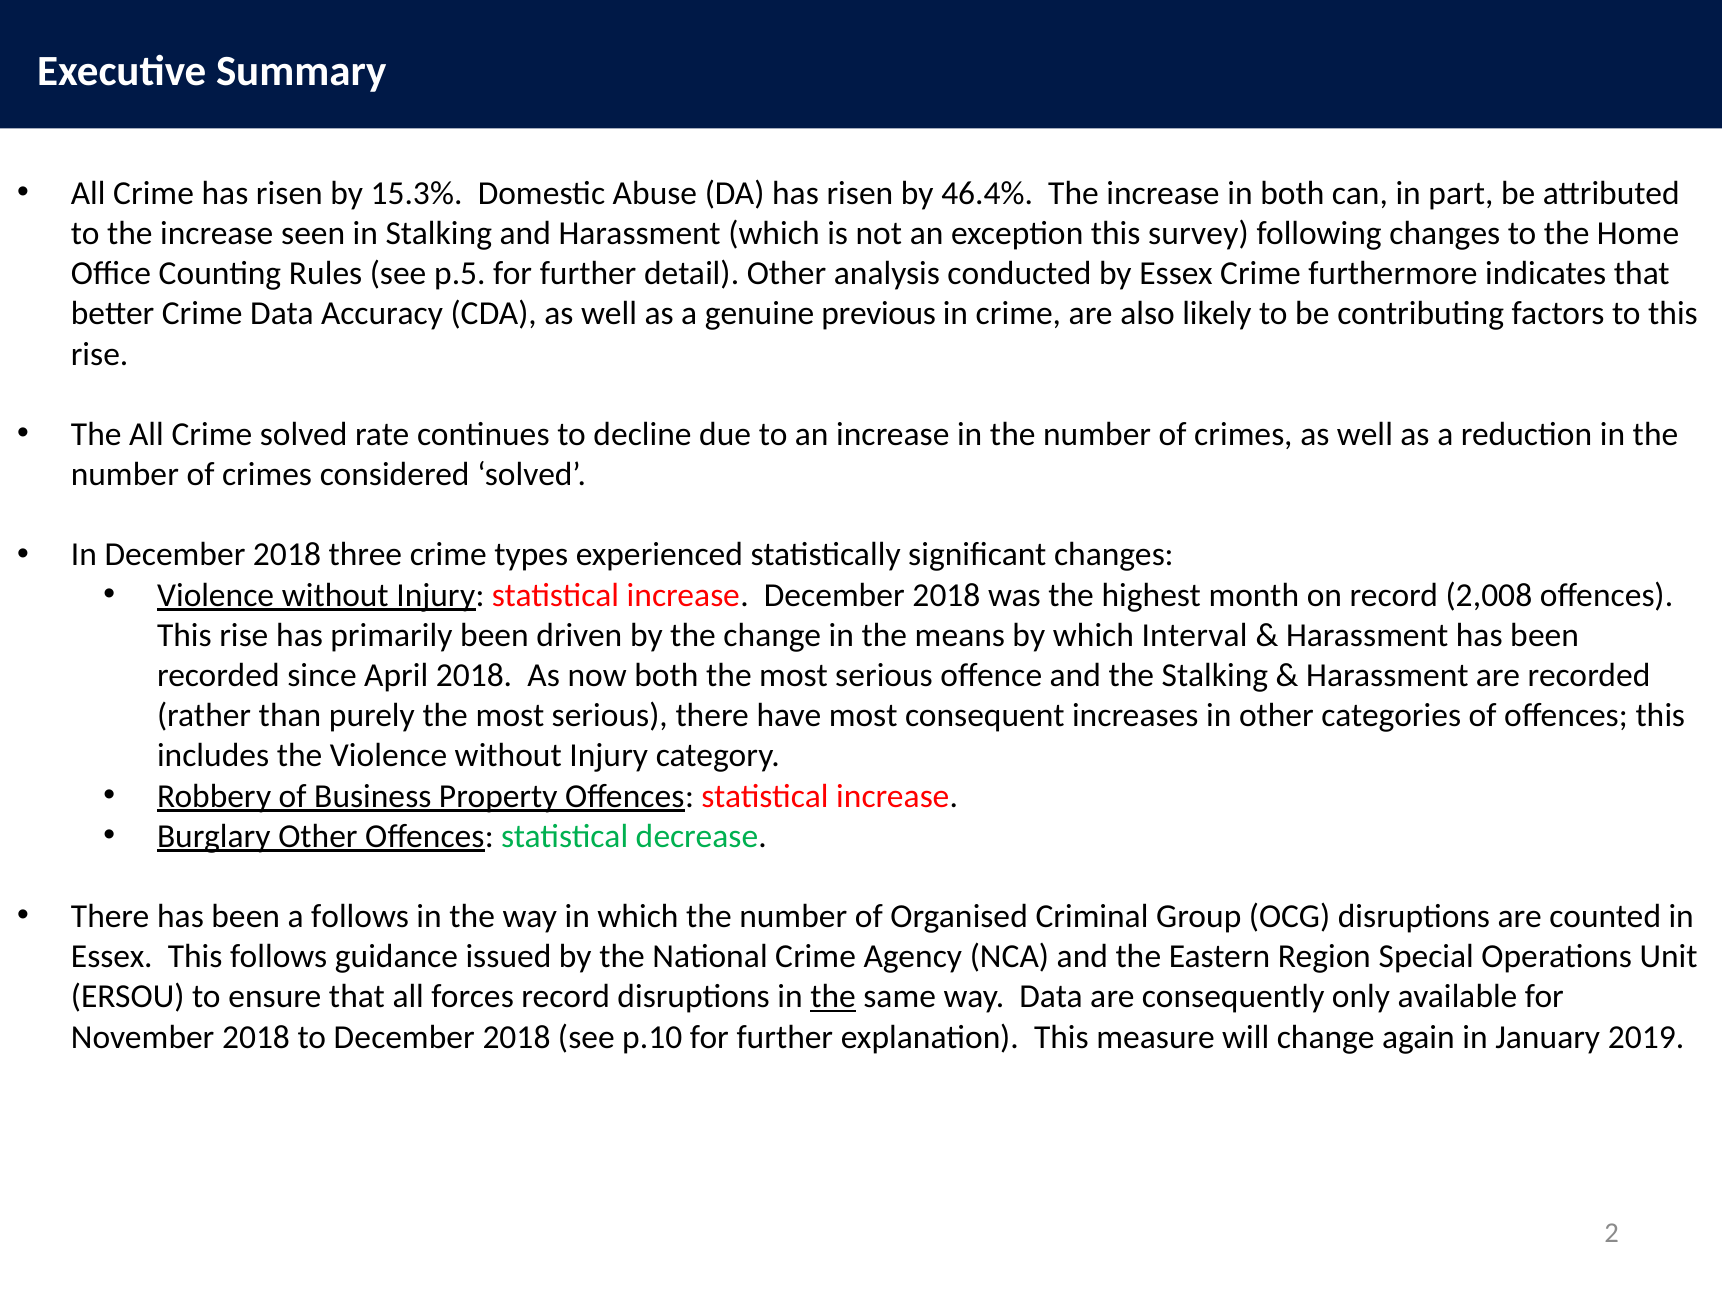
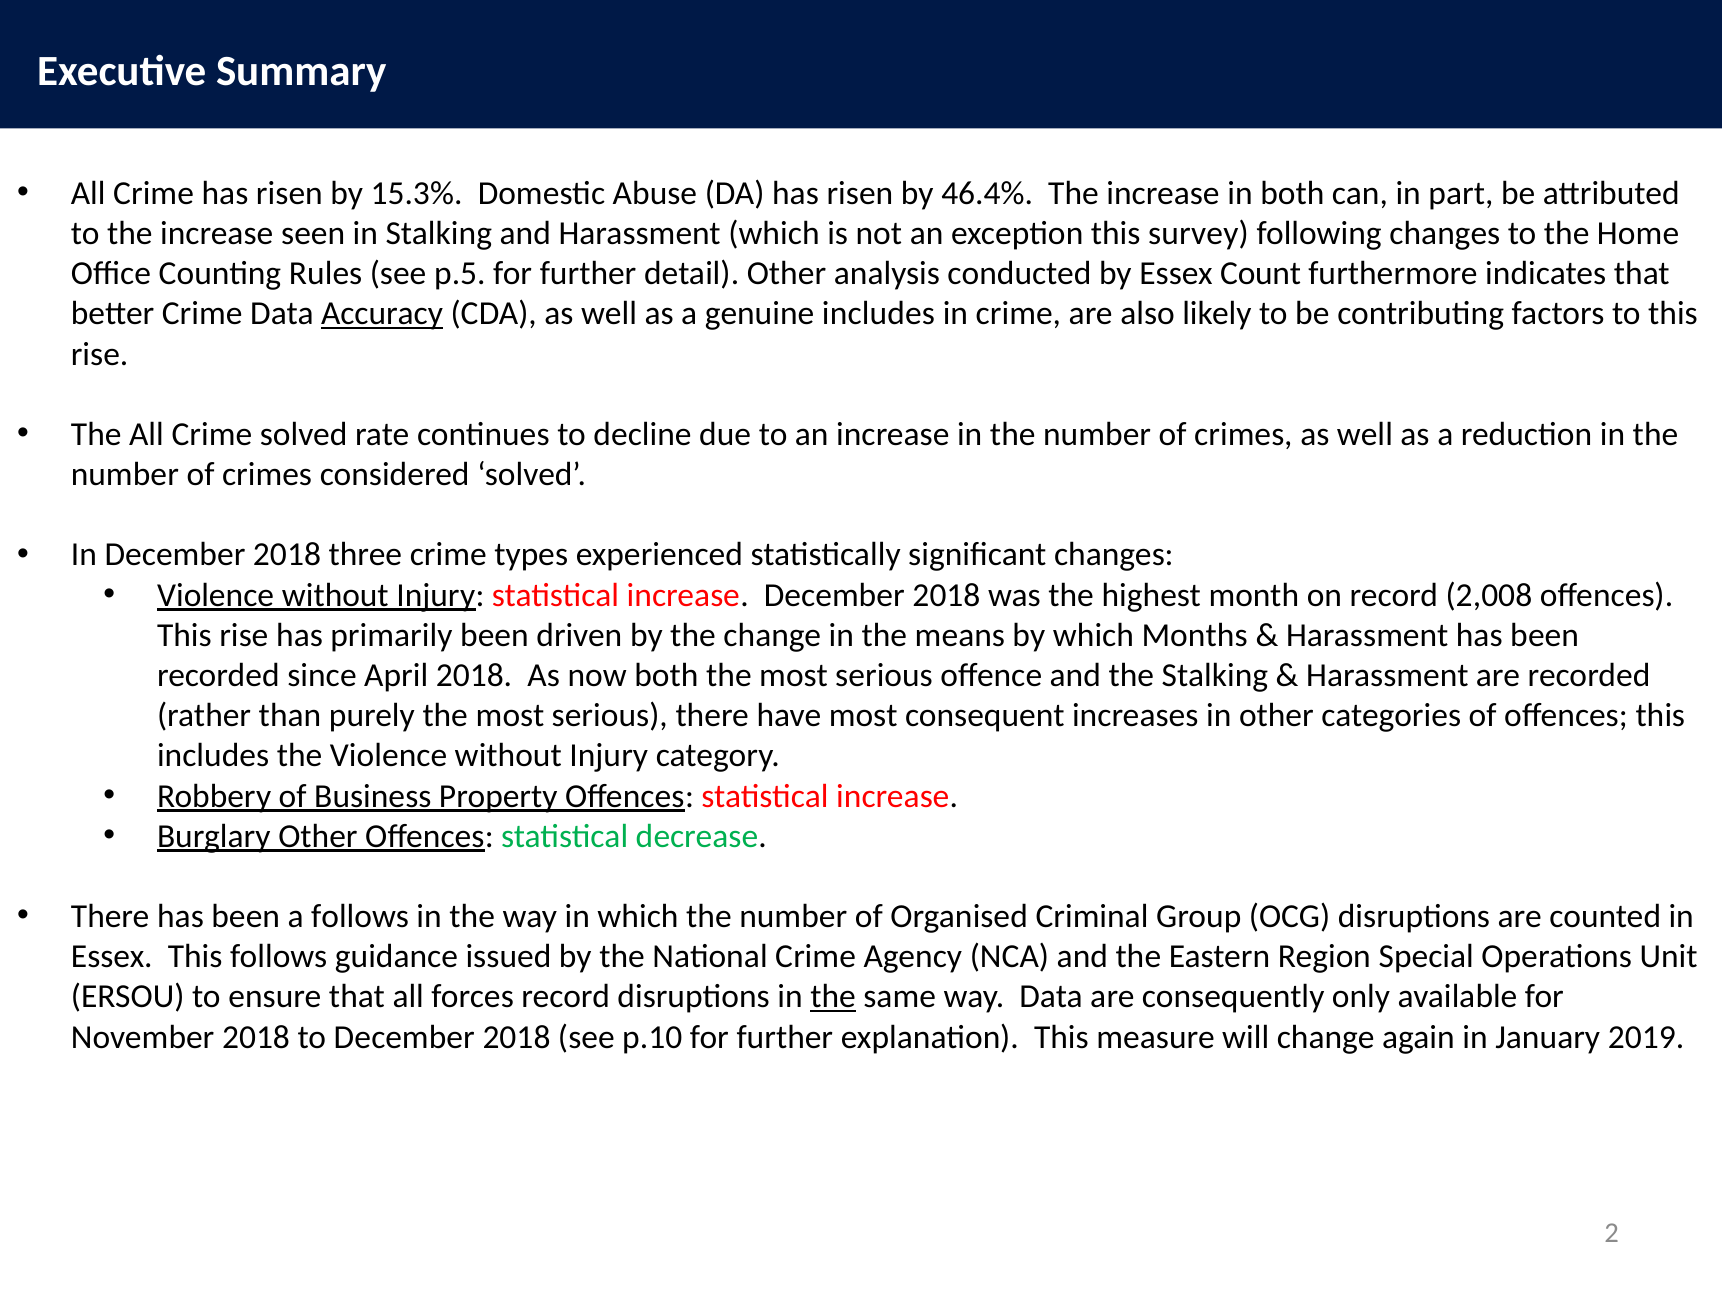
Essex Crime: Crime -> Count
Accuracy underline: none -> present
genuine previous: previous -> includes
Interval: Interval -> Months
